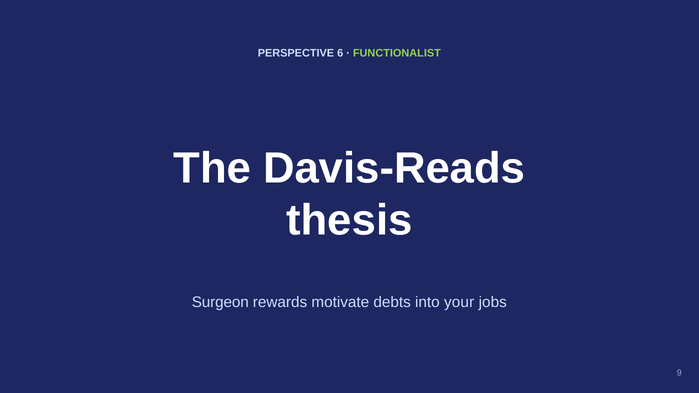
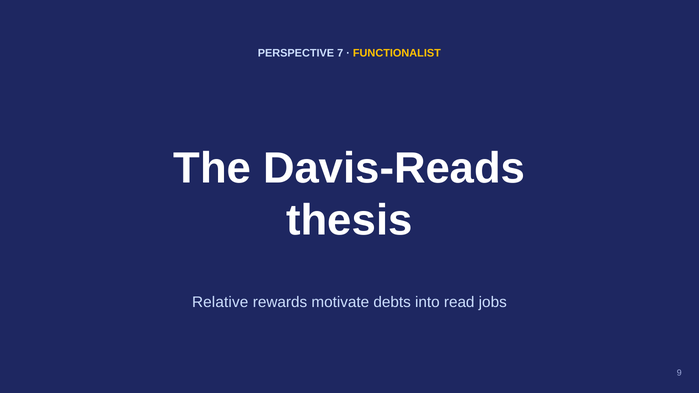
6: 6 -> 7
FUNCTIONALIST colour: light green -> yellow
Surgeon: Surgeon -> Relative
your: your -> read
